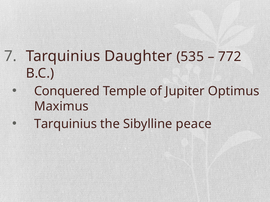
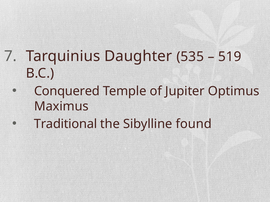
772: 772 -> 519
Tarquinius at (66, 124): Tarquinius -> Traditional
peace: peace -> found
